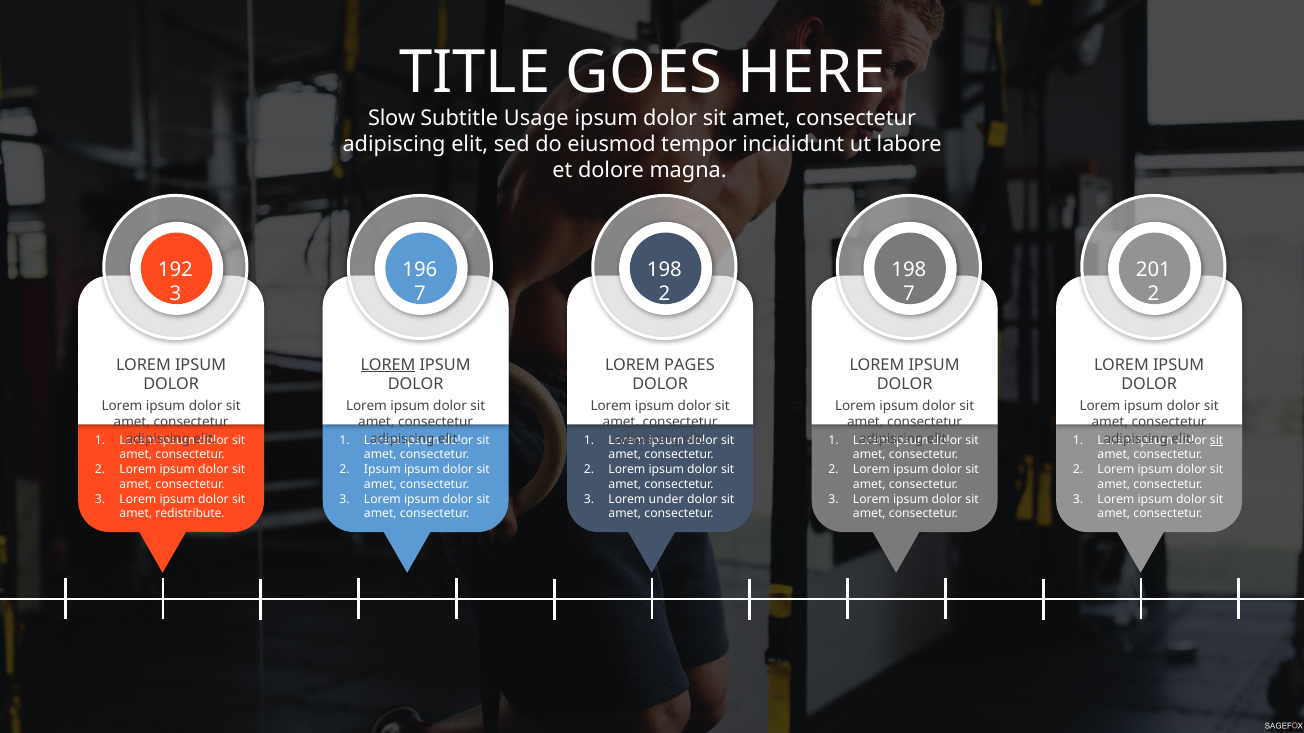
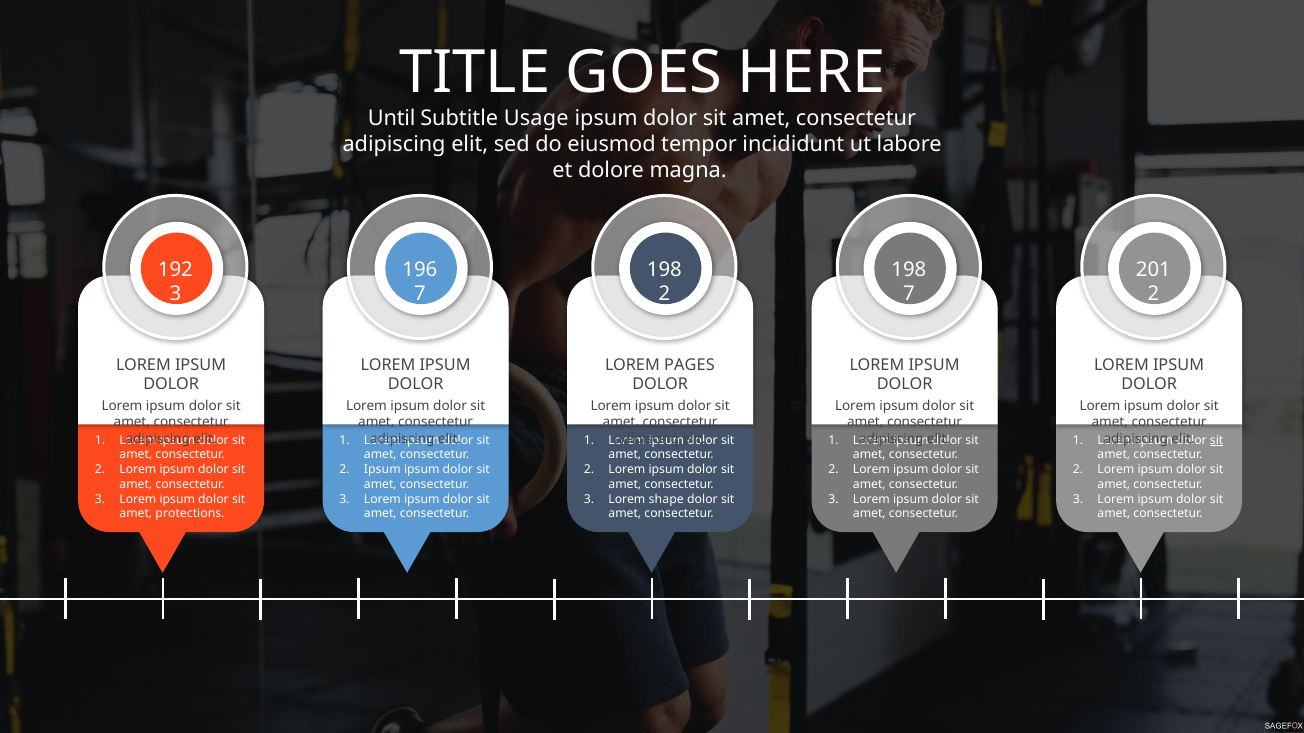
Slow: Slow -> Until
LOREM at (388, 365) underline: present -> none
under: under -> shape
redistribute: redistribute -> protections
